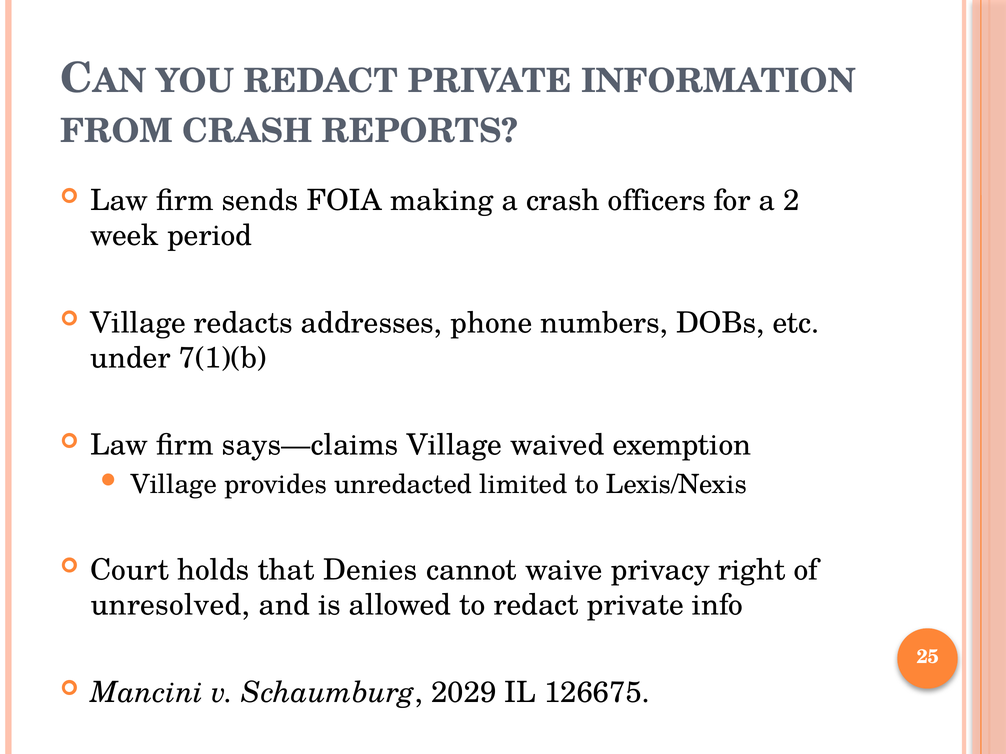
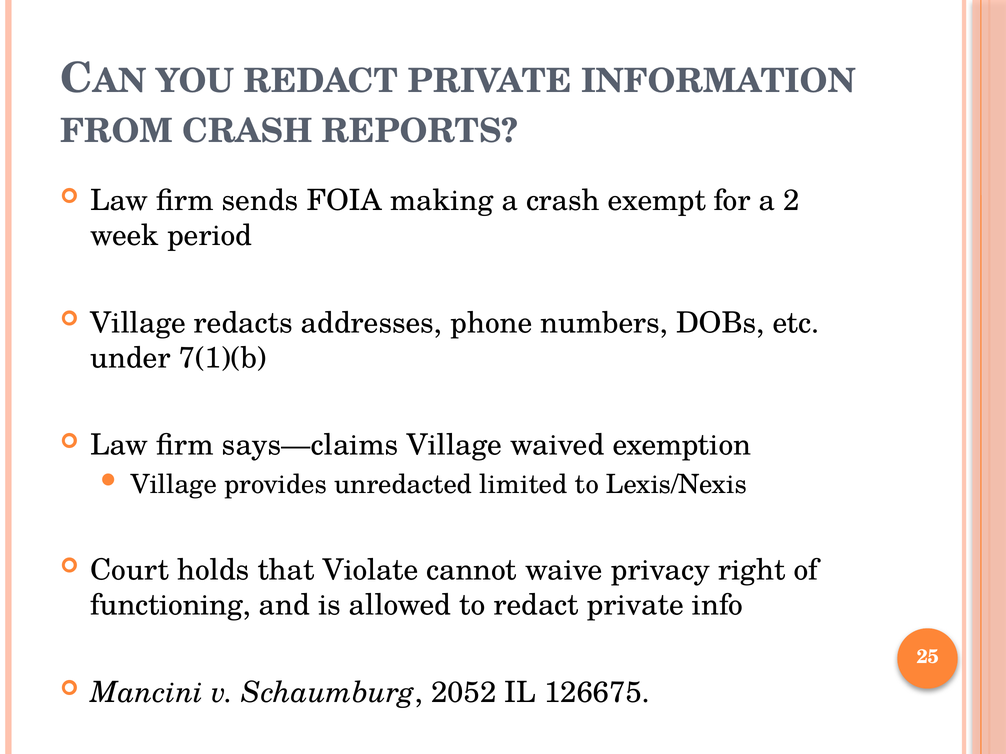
officers: officers -> exempt
Denies: Denies -> Violate
unresolved: unresolved -> functioning
2029: 2029 -> 2052
